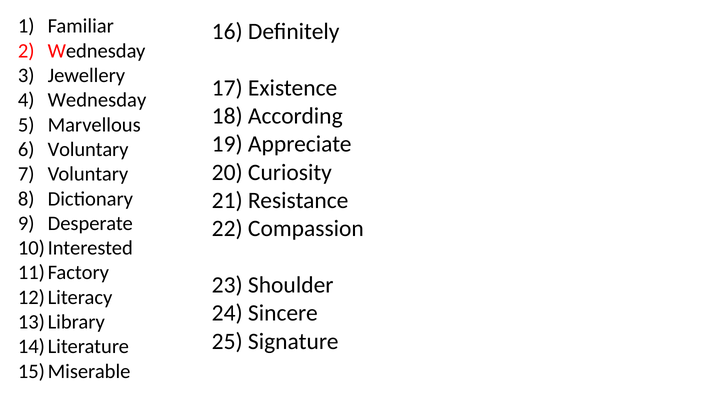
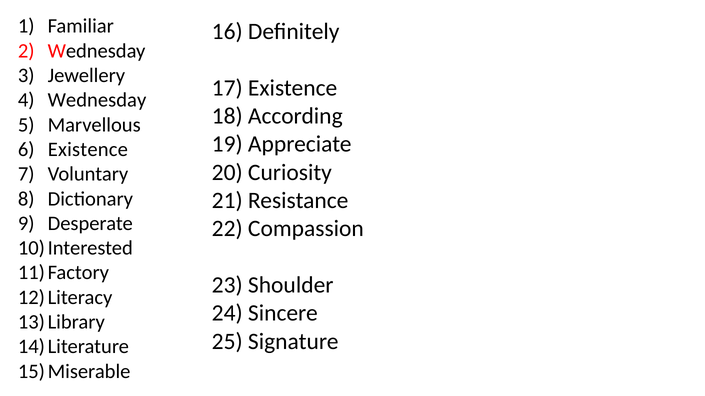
Voluntary at (88, 150): Voluntary -> Existence
